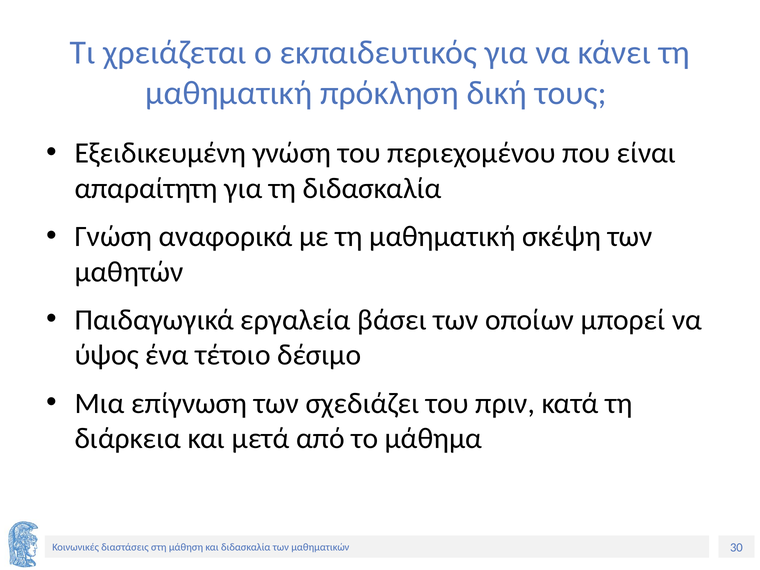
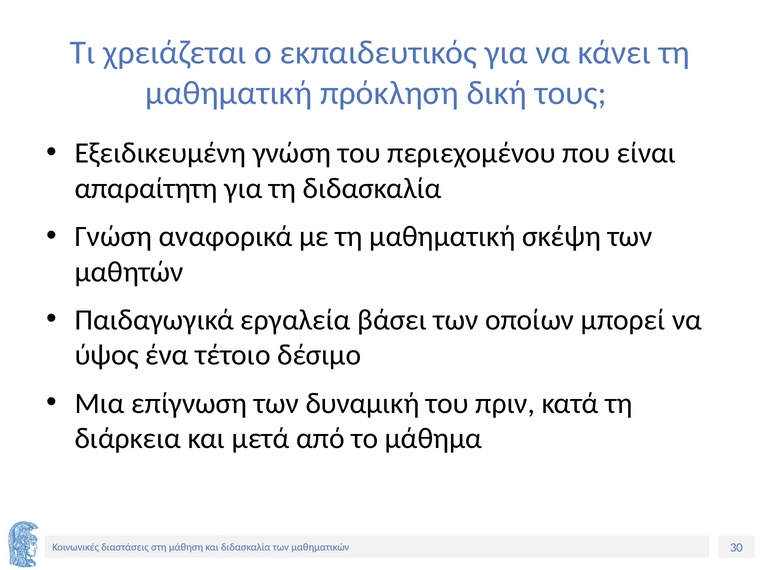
σχεδιάζει: σχεδιάζει -> δυναμική
